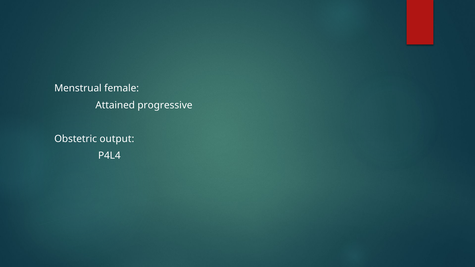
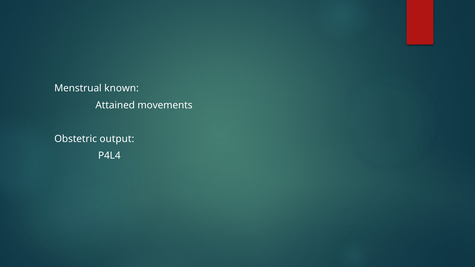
female: female -> known
progressive: progressive -> movements
